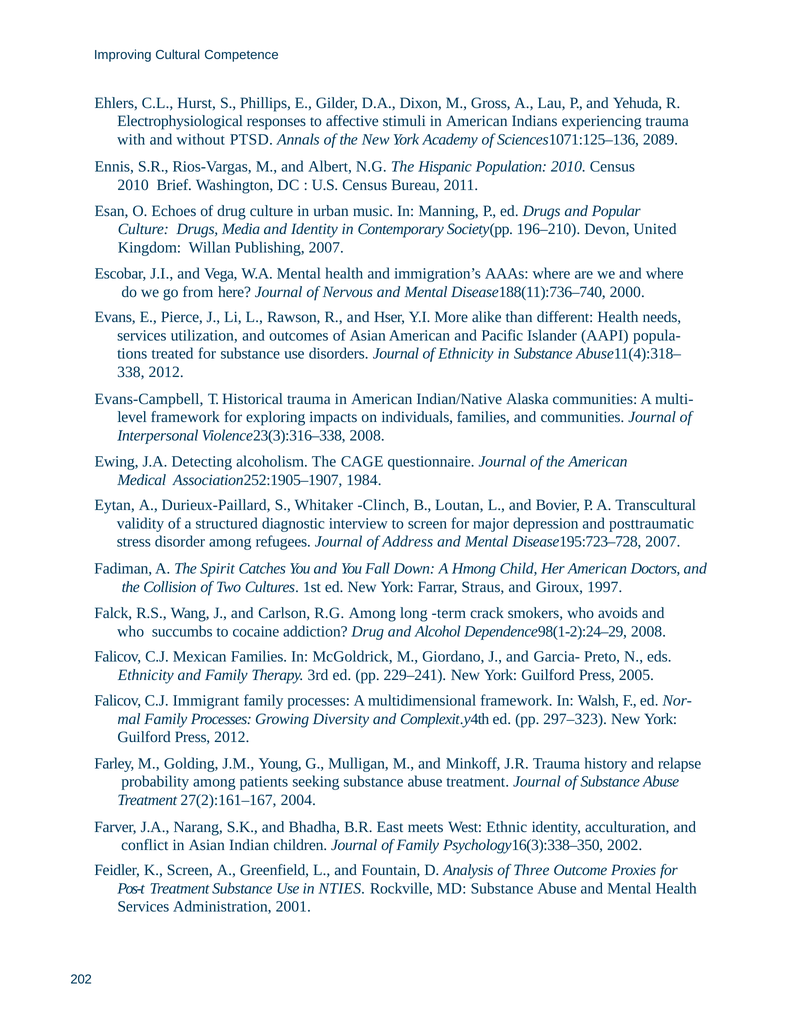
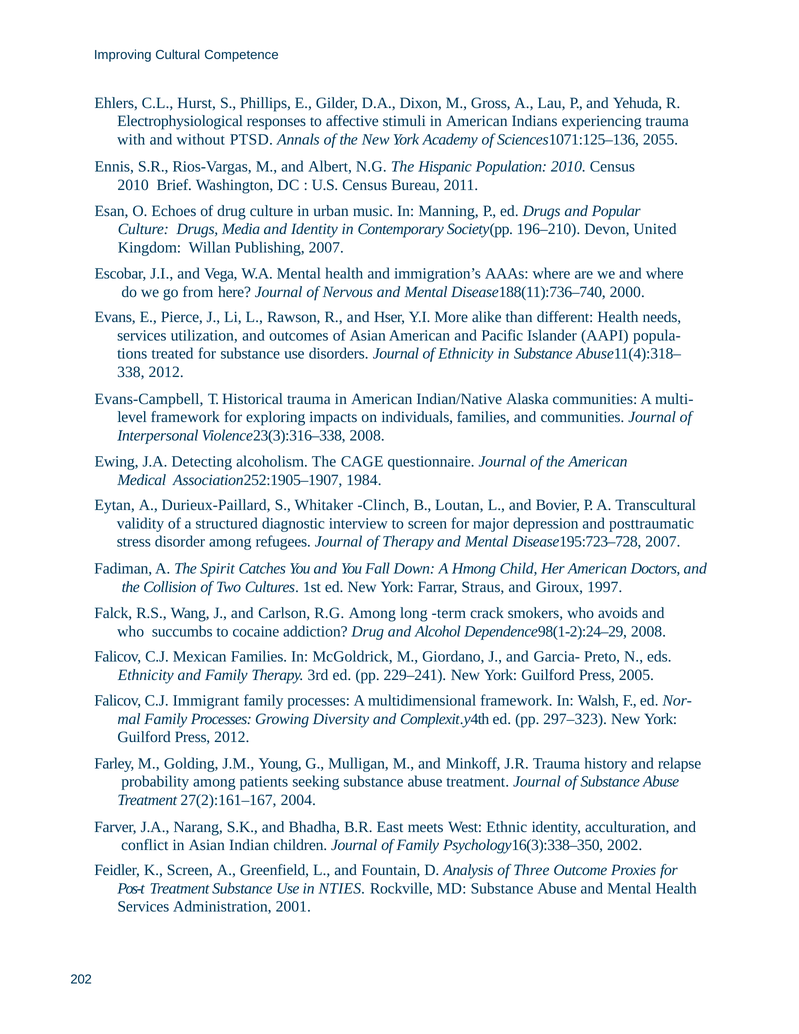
2089: 2089 -> 2055
of Address: Address -> Therapy
